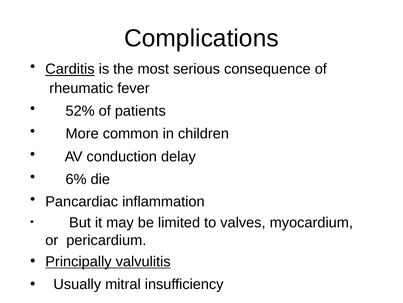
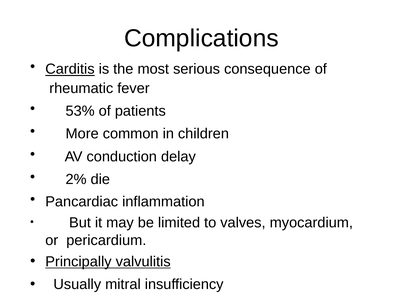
52%: 52% -> 53%
6%: 6% -> 2%
